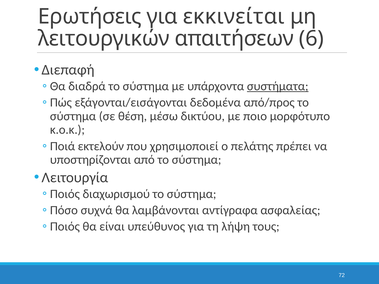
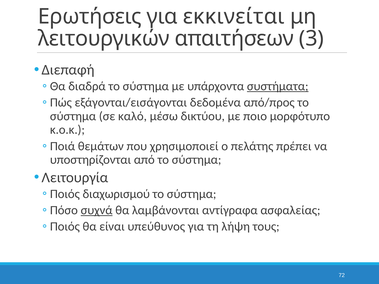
6: 6 -> 3
θέση: θέση -> καλό
εκτελούν: εκτελούν -> θεμάτων
συχνά underline: none -> present
